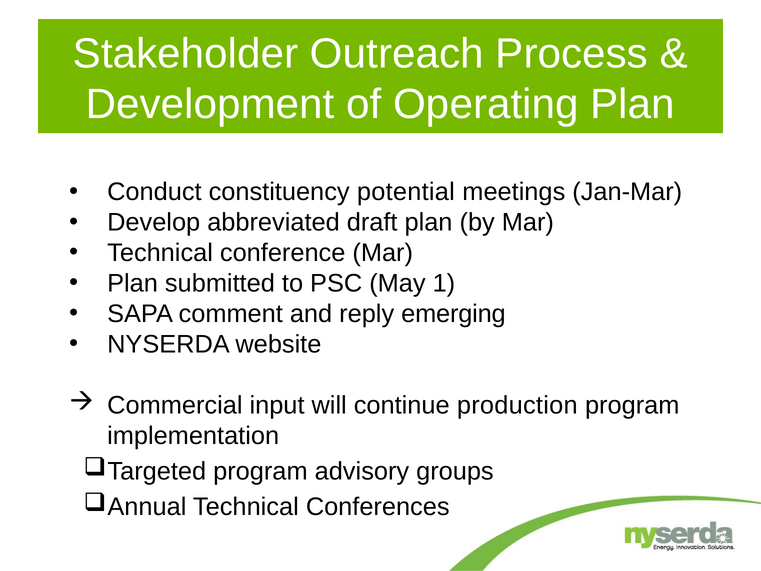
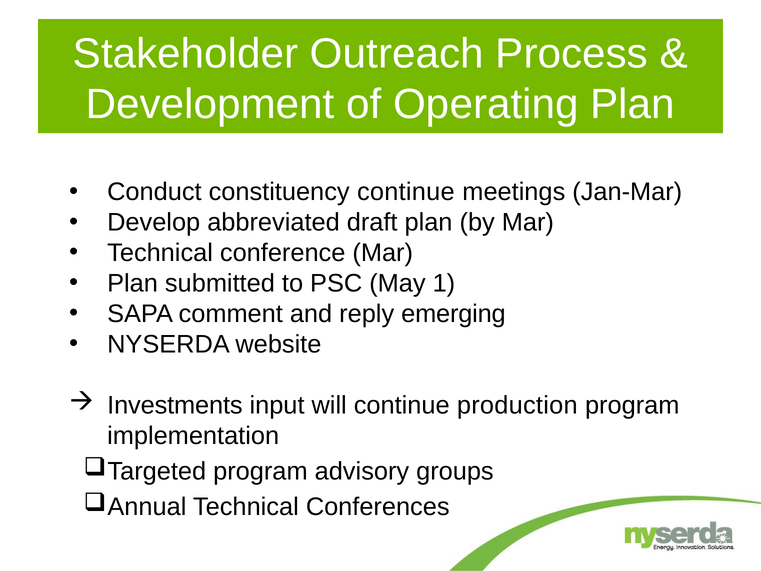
constituency potential: potential -> continue
Commercial: Commercial -> Investments
